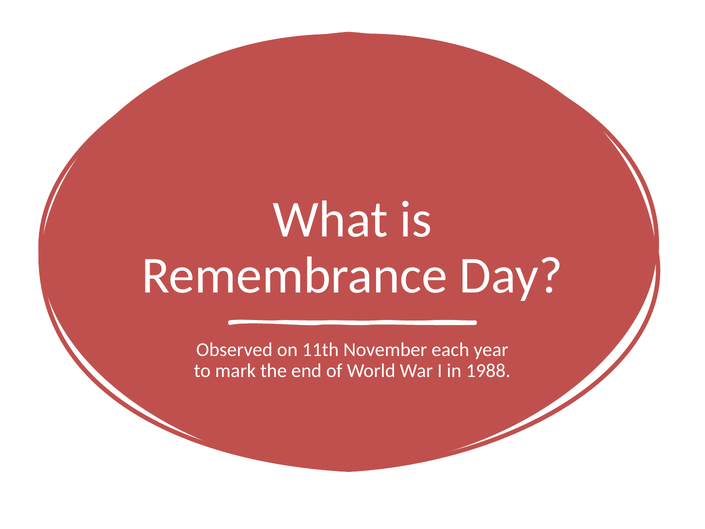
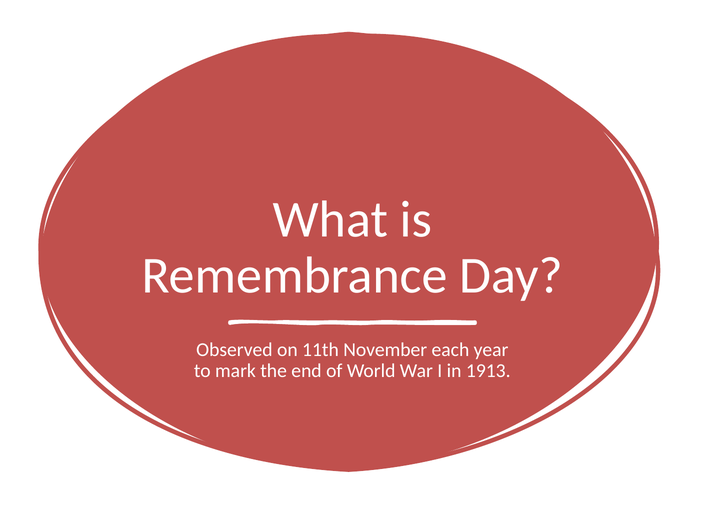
1988: 1988 -> 1913
